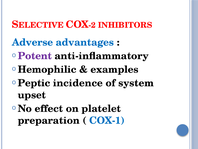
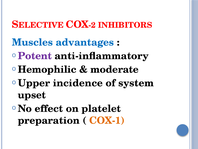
Adverse: Adverse -> Muscles
examples: examples -> moderate
Peptic: Peptic -> Upper
COX-1 colour: blue -> orange
